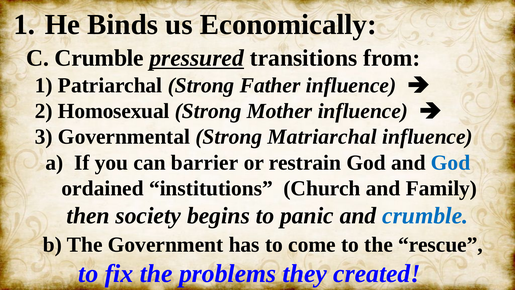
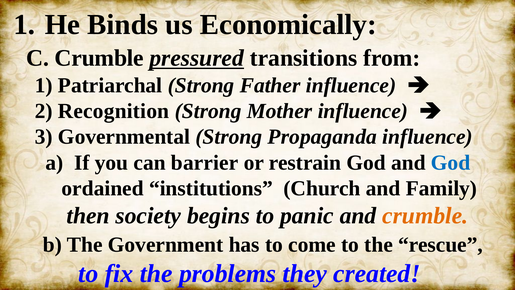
Homosexual: Homosexual -> Recognition
Matriarchal: Matriarchal -> Propaganda
crumble at (425, 215) colour: blue -> orange
